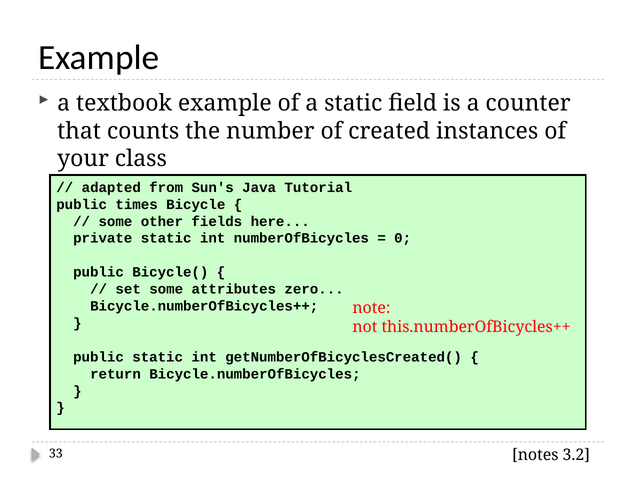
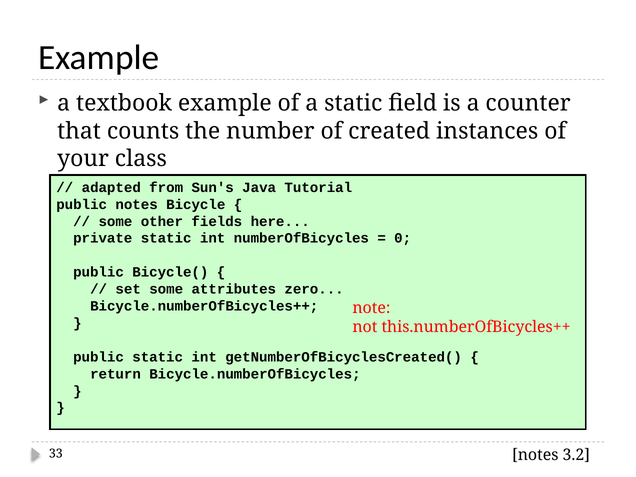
public times: times -> notes
